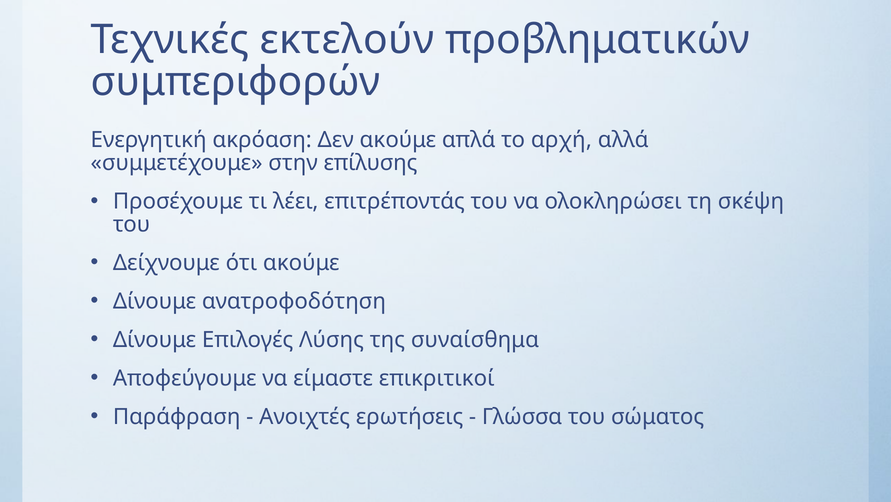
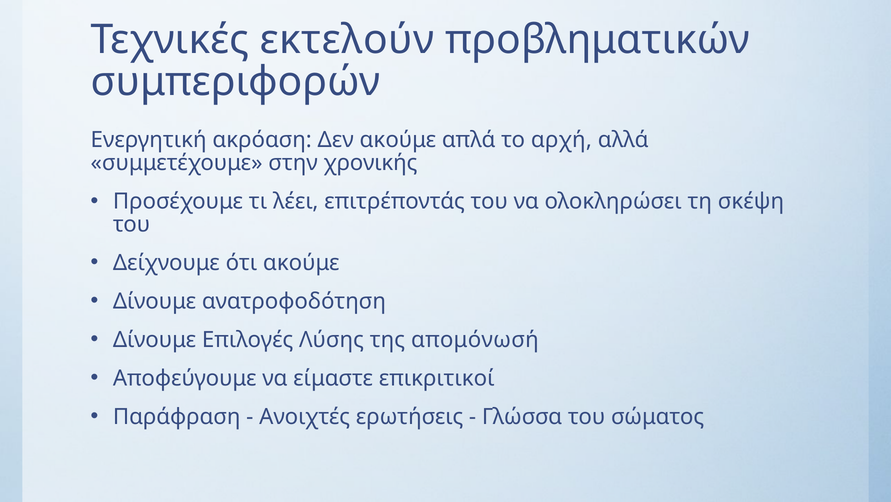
επίλυσης: επίλυσης -> χρονικής
συναίσθημα: συναίσθημα -> απομόνωσή
